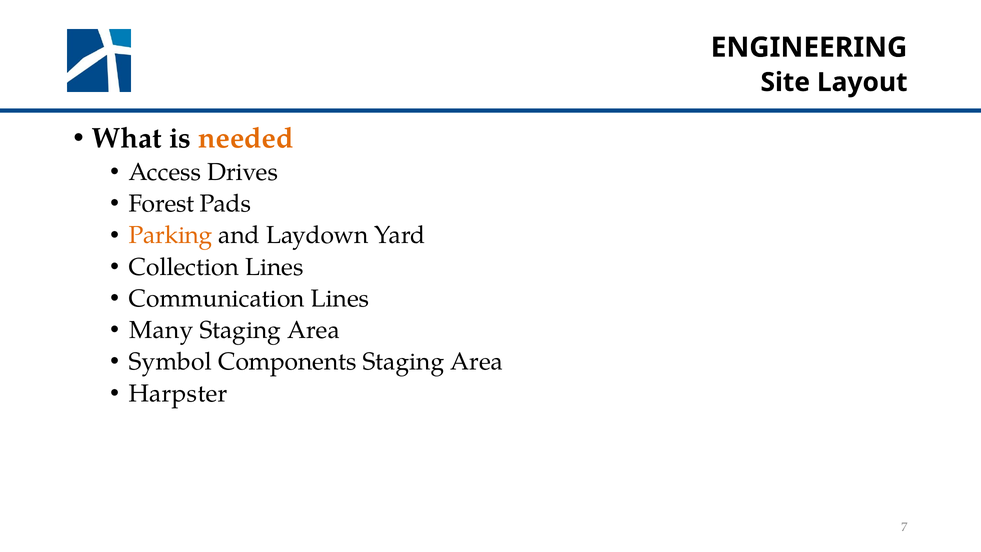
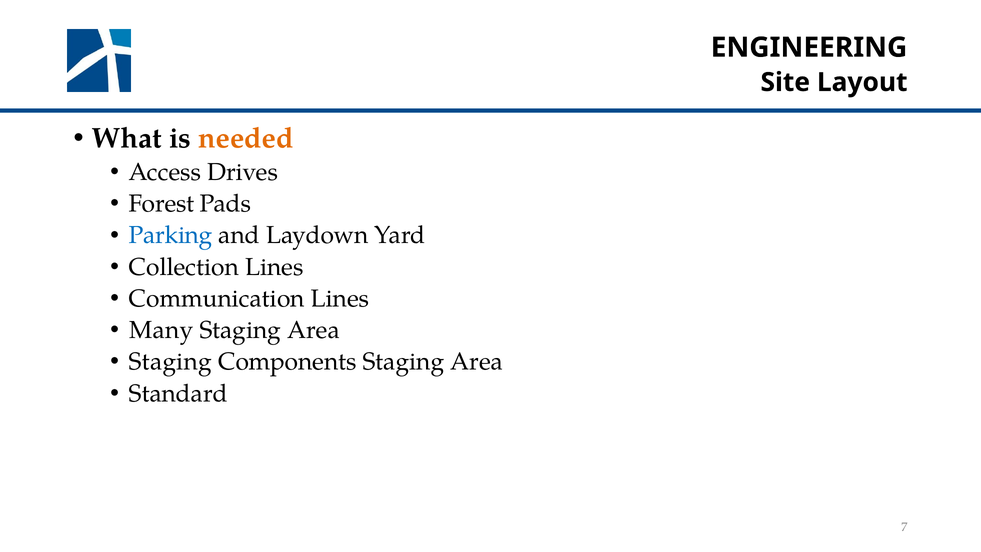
Parking colour: orange -> blue
Symbol at (170, 362): Symbol -> Staging
Harpster: Harpster -> Standard
